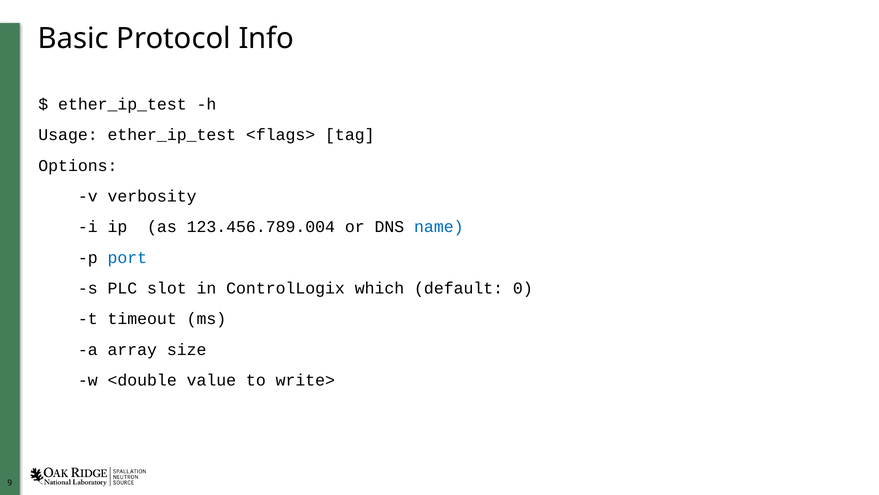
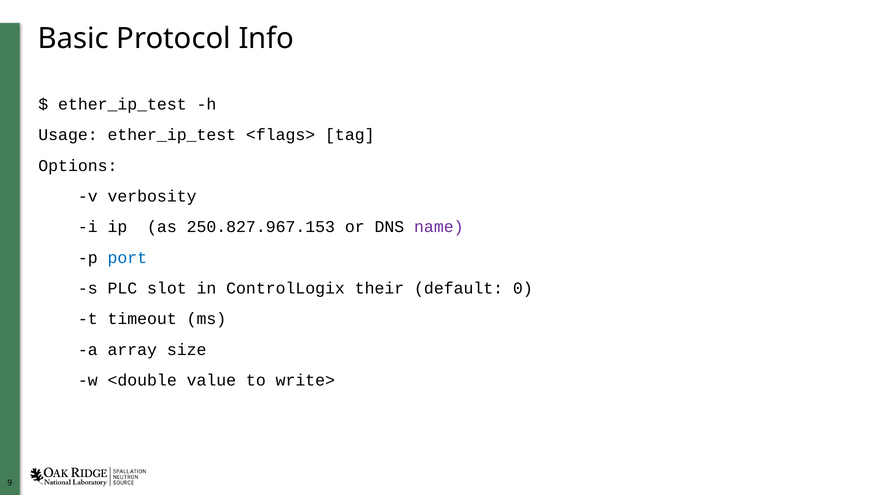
123.456.789.004: 123.456.789.004 -> 250.827.967.153
name colour: blue -> purple
which: which -> their
